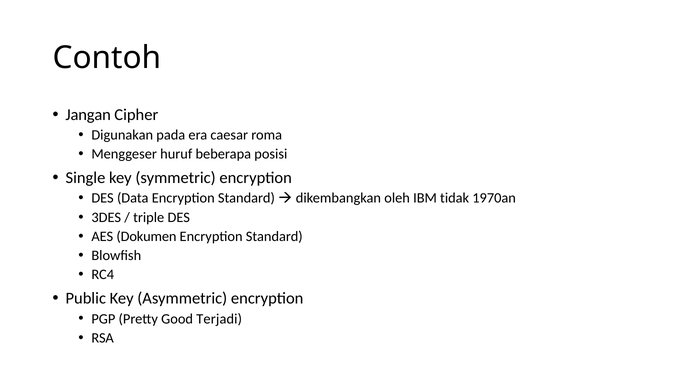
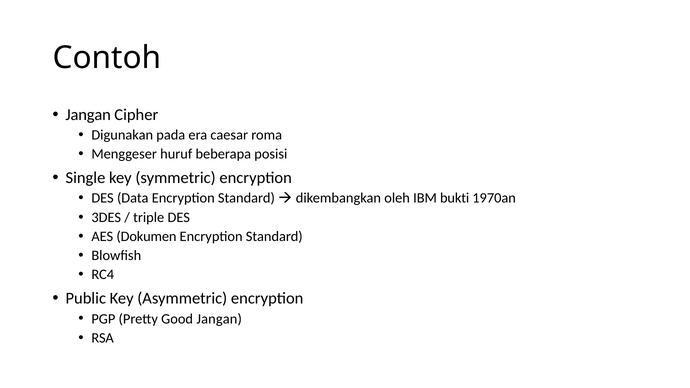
tidak: tidak -> bukti
Good Terjadi: Terjadi -> Jangan
